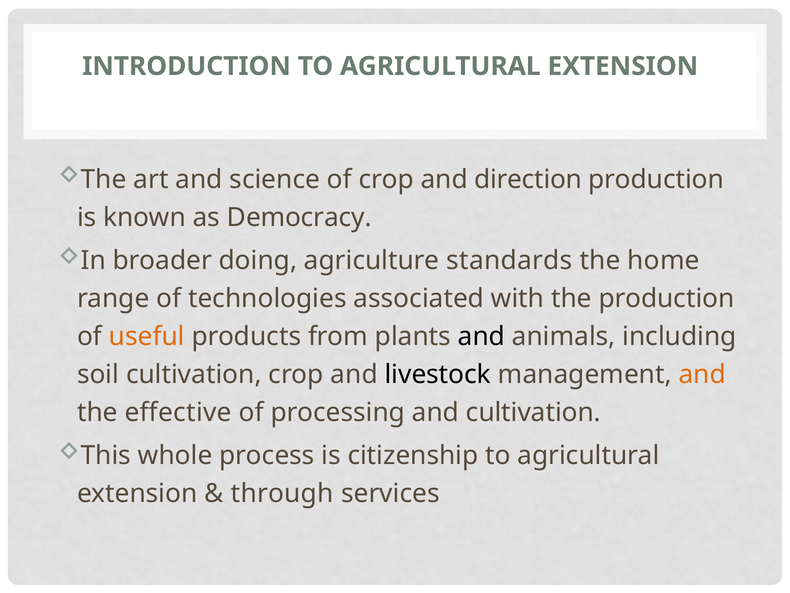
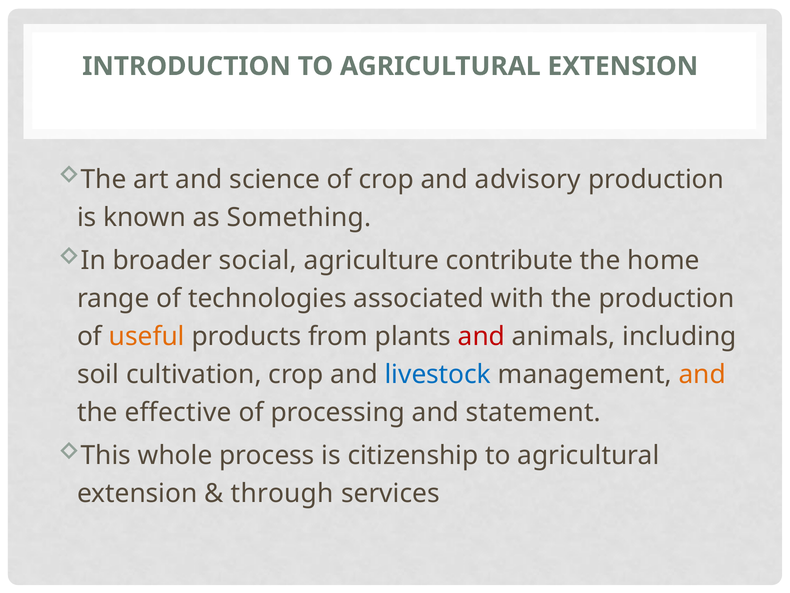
direction: direction -> advisory
Democracy: Democracy -> Something
doing: doing -> social
standards: standards -> contribute
and at (481, 336) colour: black -> red
livestock colour: black -> blue
and cultivation: cultivation -> statement
